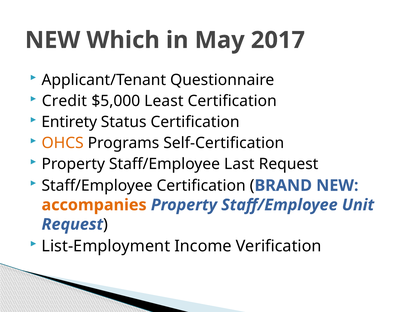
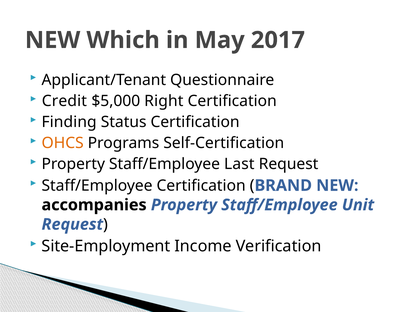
Least: Least -> Right
Entirety: Entirety -> Finding
accompanies colour: orange -> black
List-Employment: List-Employment -> Site-Employment
